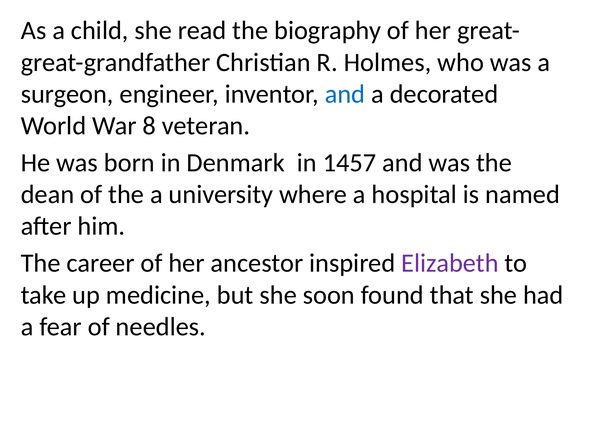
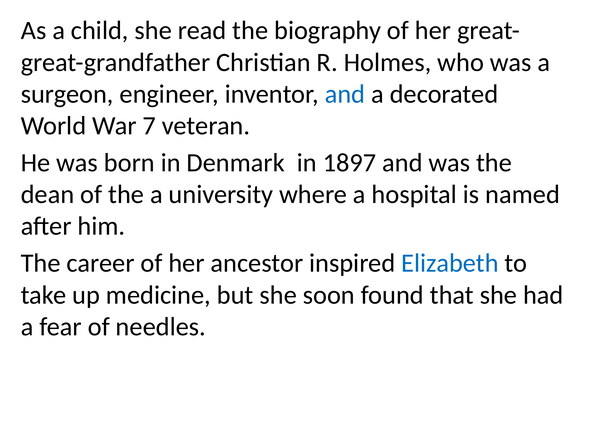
8: 8 -> 7
1457: 1457 -> 1897
Elizabeth colour: purple -> blue
